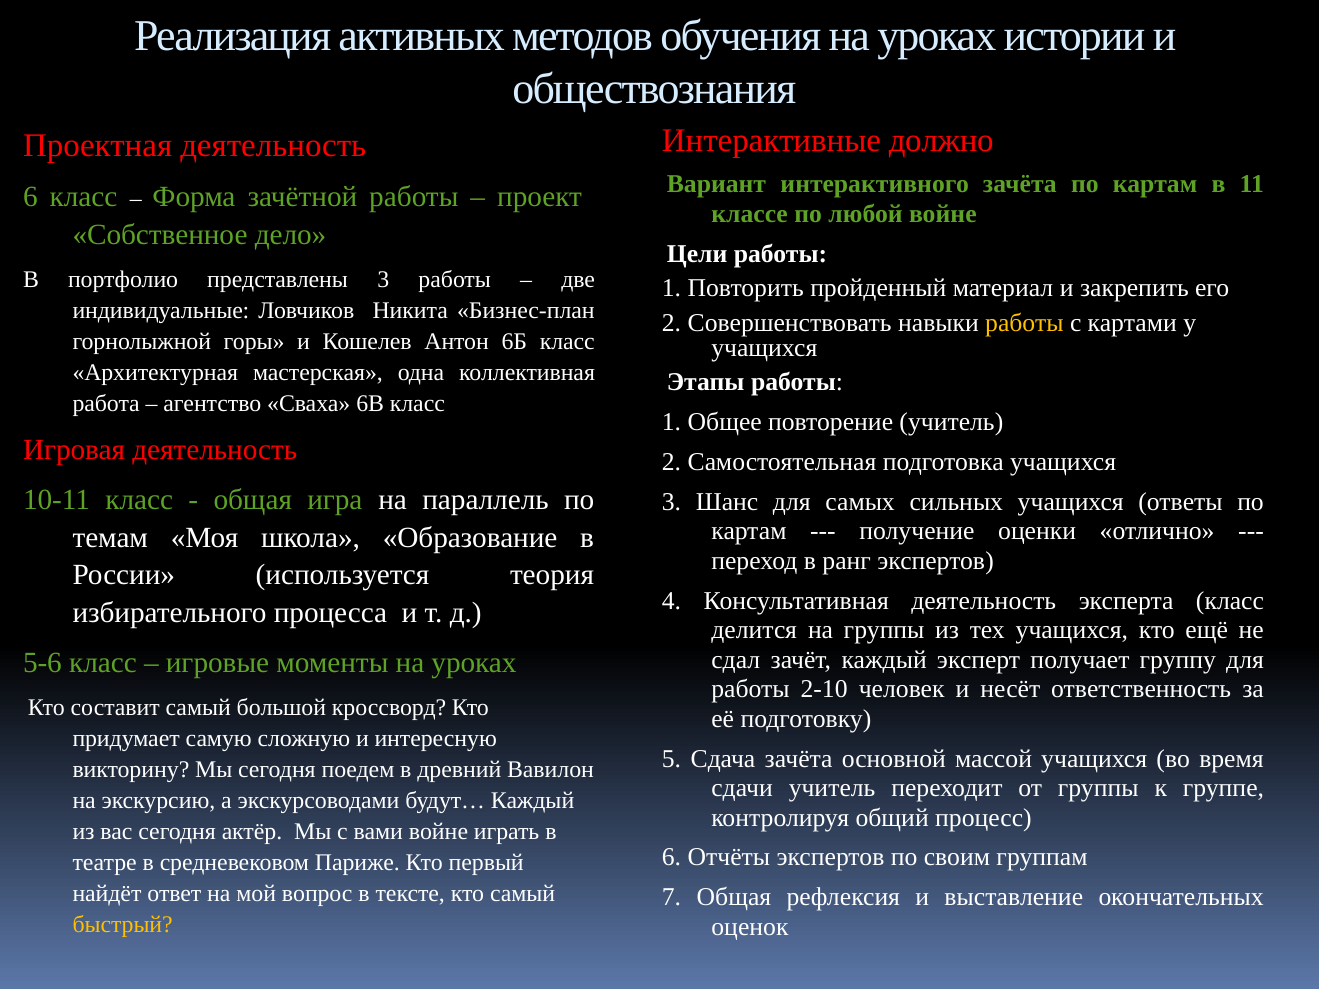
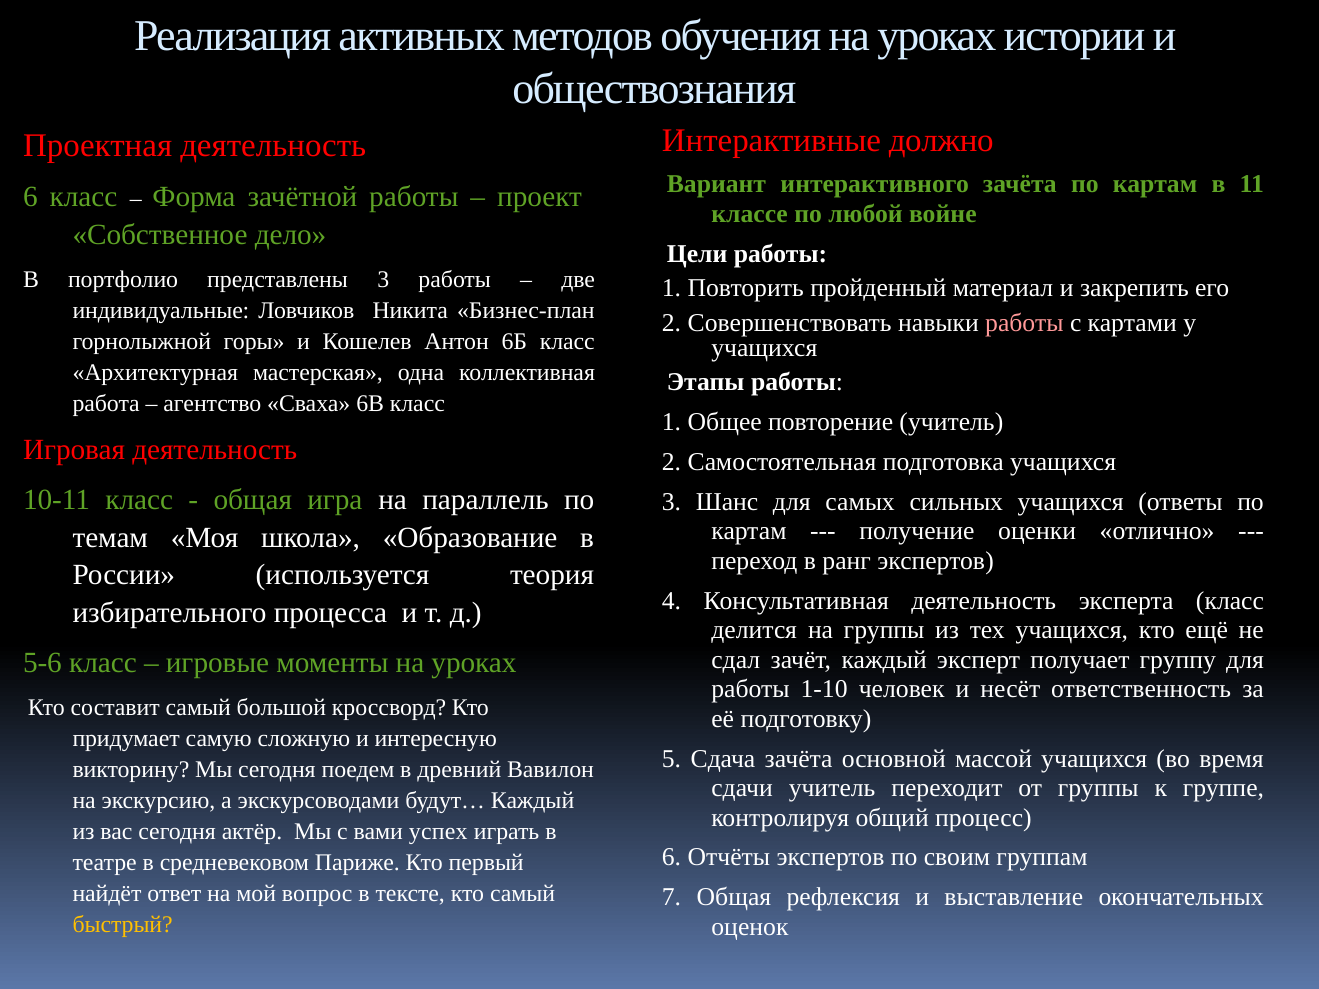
работы at (1024, 323) colour: yellow -> pink
2-10: 2-10 -> 1-10
вами войне: войне -> успех
